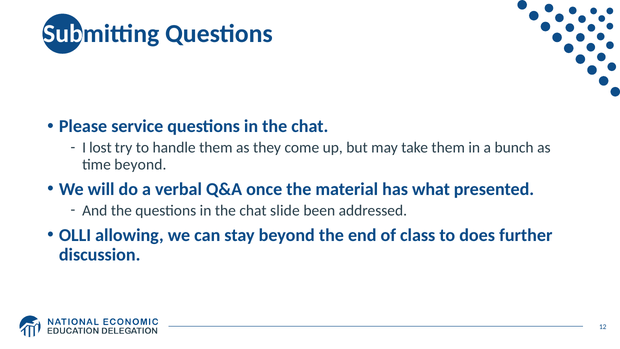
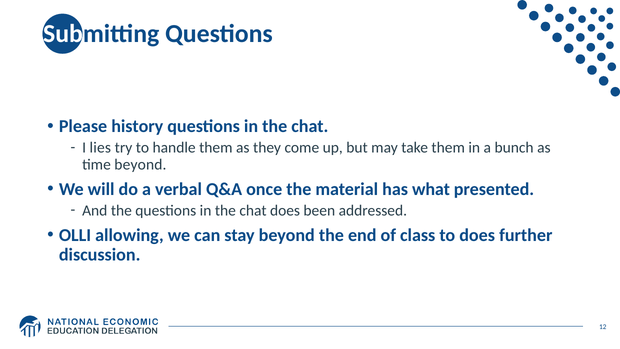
service: service -> history
lost: lost -> lies
chat slide: slide -> does
